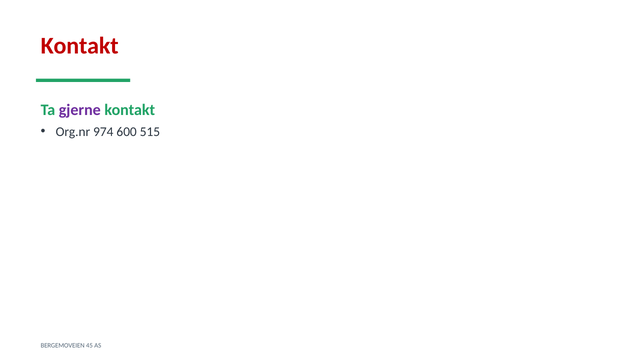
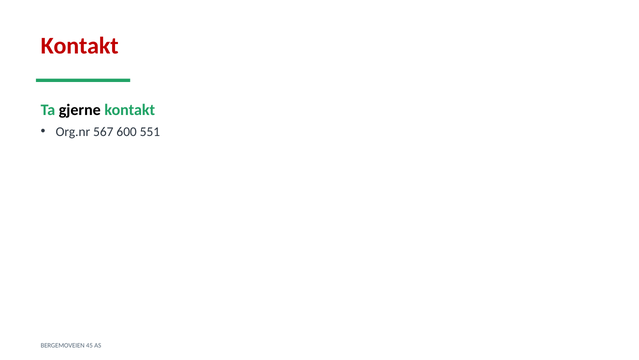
gjerne colour: purple -> black
974: 974 -> 567
515: 515 -> 551
